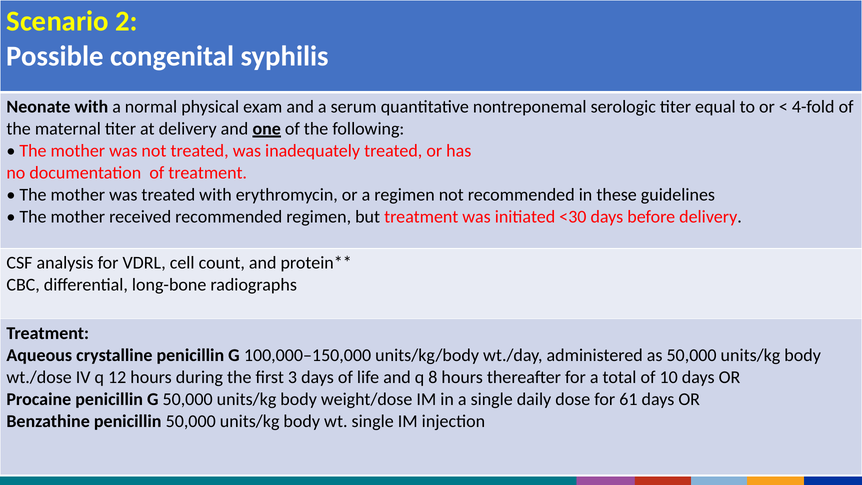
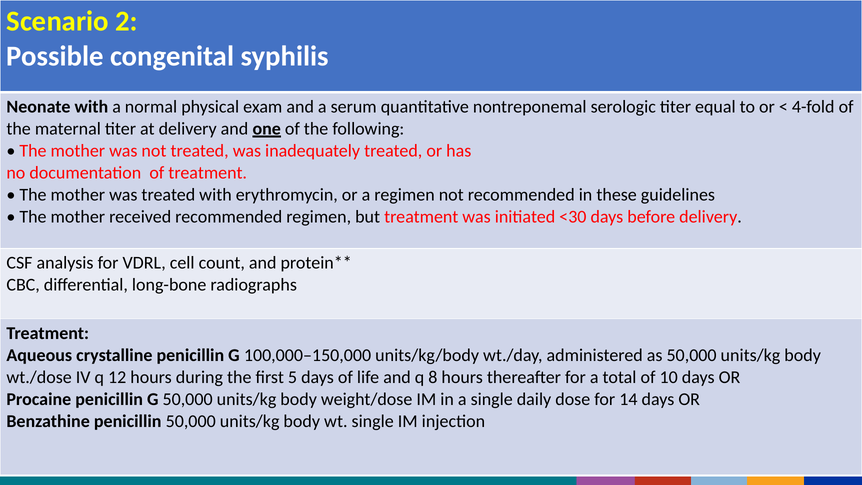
3: 3 -> 5
61: 61 -> 14
